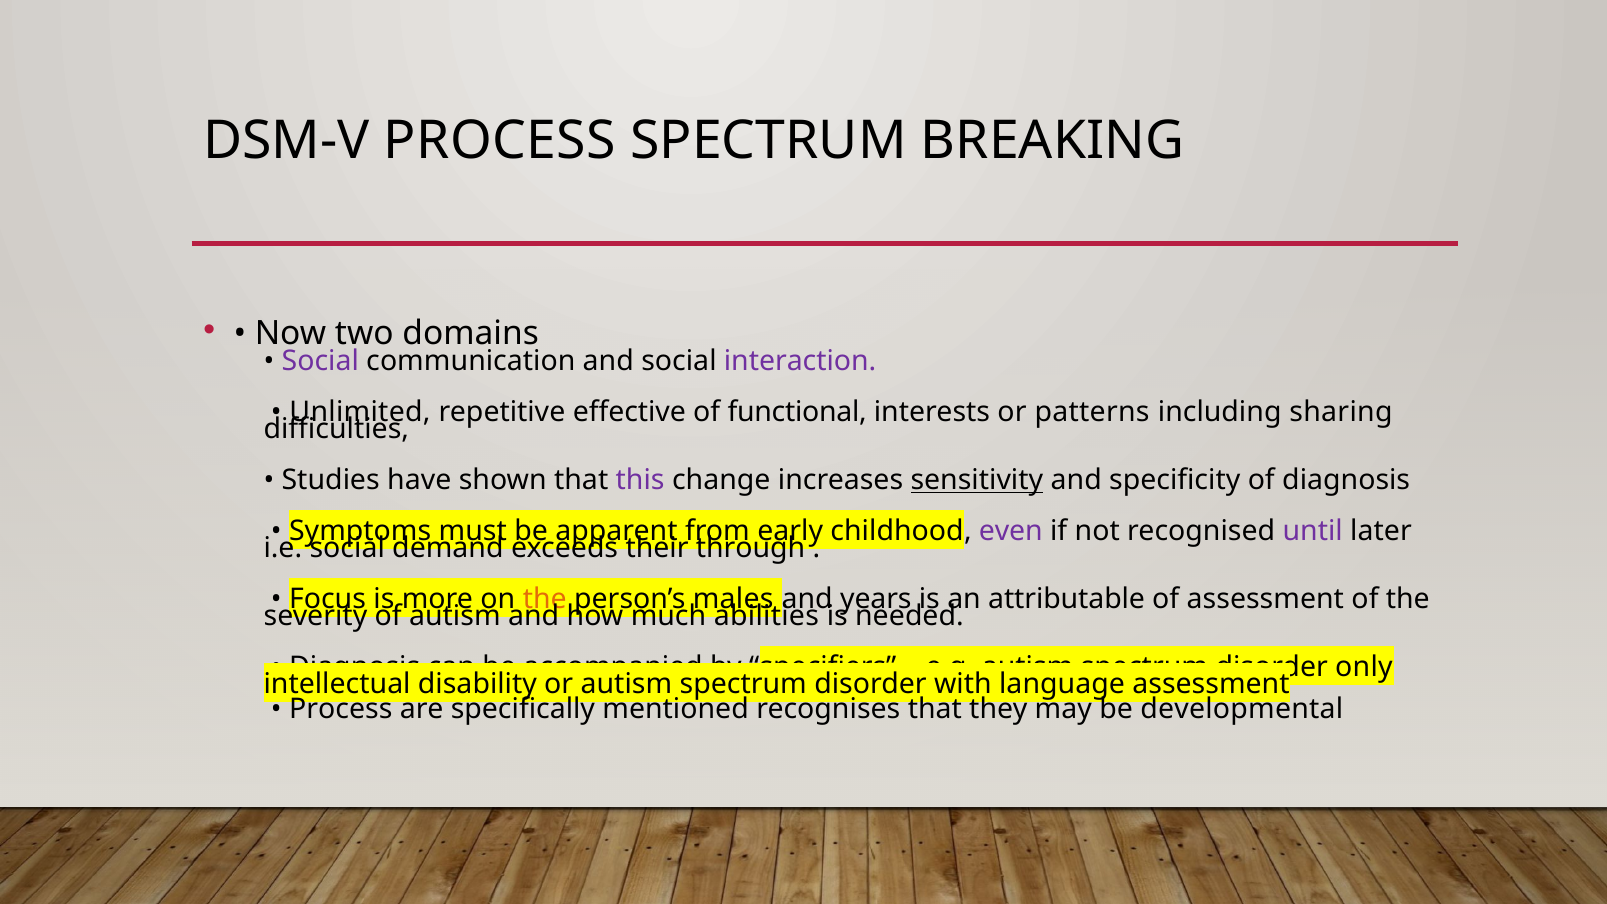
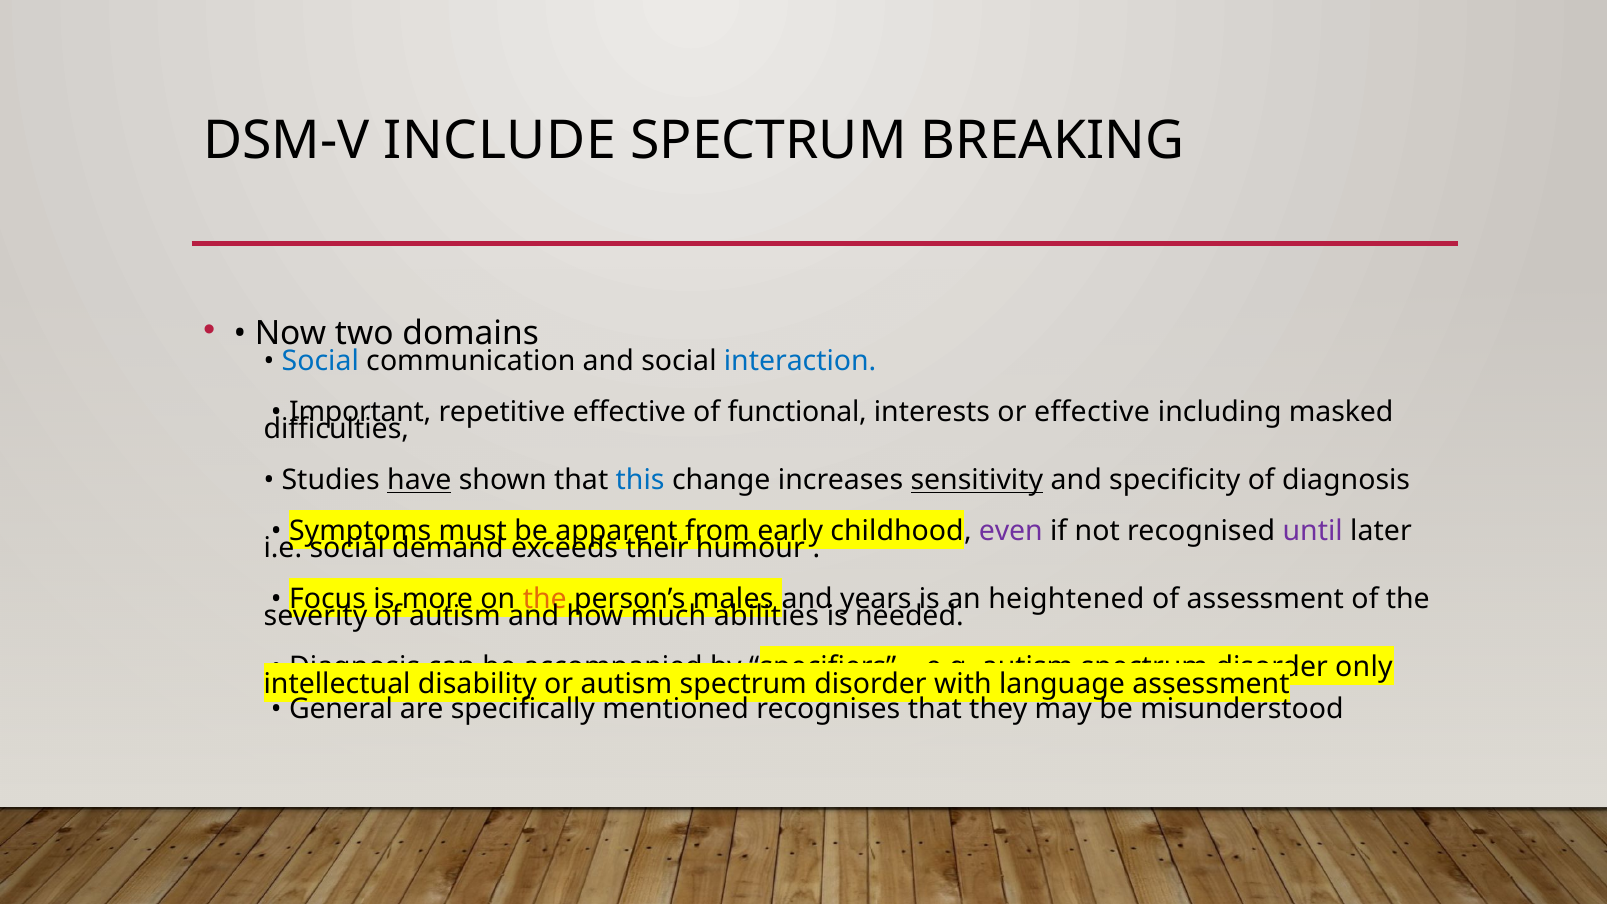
DSM-V PROCESS: PROCESS -> INCLUDE
Social at (320, 361) colour: purple -> blue
interaction colour: purple -> blue
Unlimited: Unlimited -> Important
or patterns: patterns -> effective
sharing: sharing -> masked
have underline: none -> present
this colour: purple -> blue
through: through -> humour
attributable: attributable -> heightened
Process at (341, 709): Process -> General
developmental: developmental -> misunderstood
